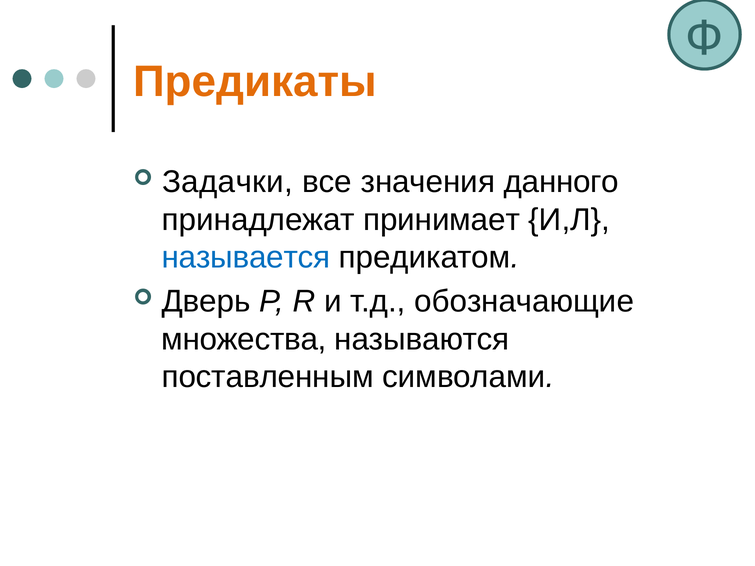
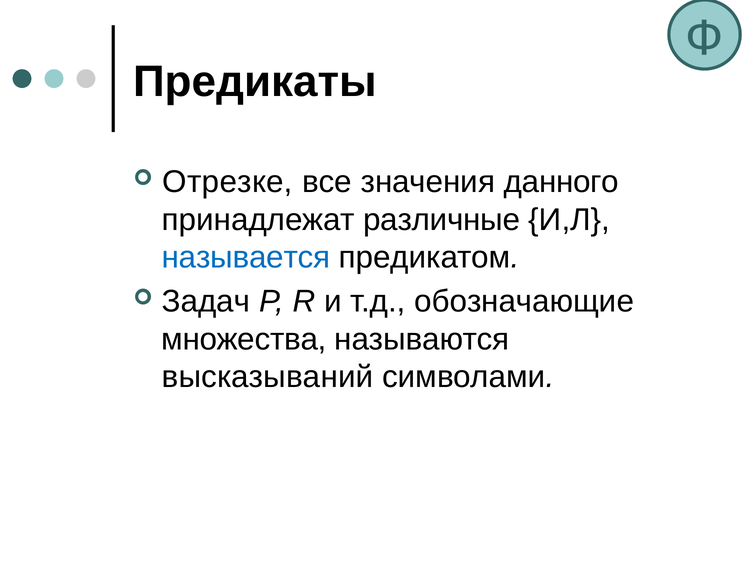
Предикаты colour: orange -> black
Задачки: Задачки -> Отрезке
принимает: принимает -> различные
Дверь: Дверь -> Задач
поставленным: поставленным -> высказываний
